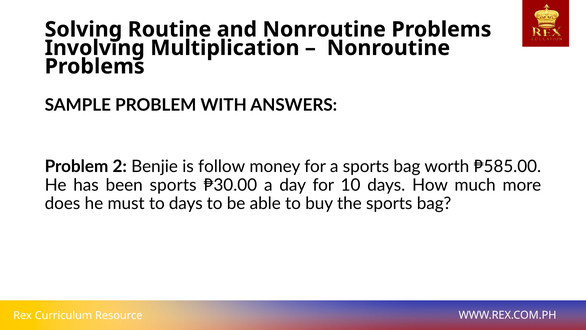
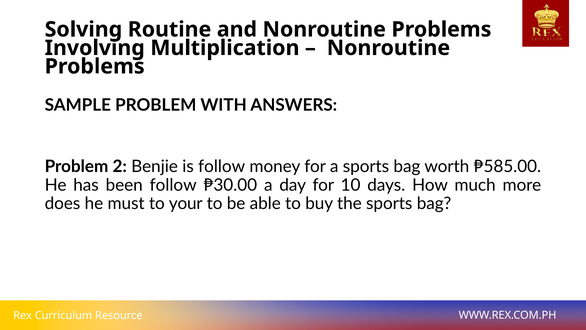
been sports: sports -> follow
to days: days -> your
